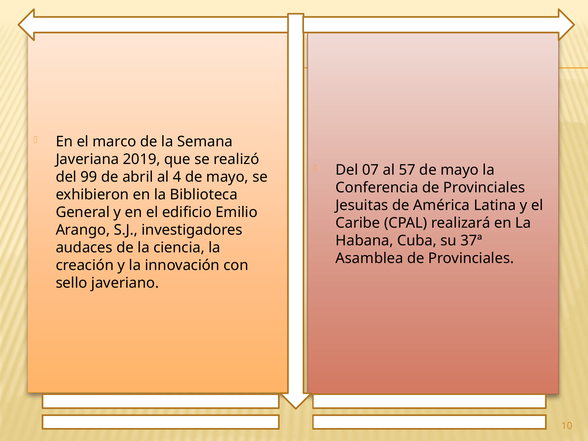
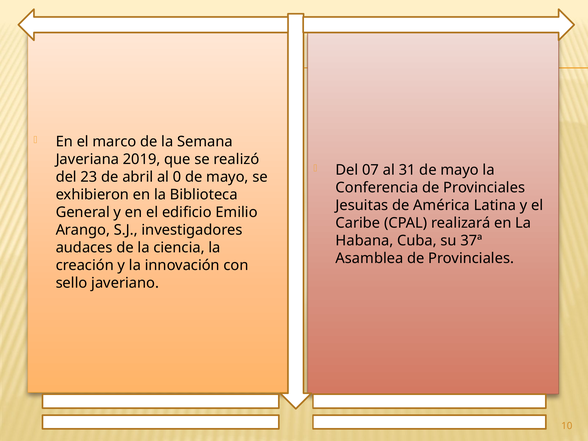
57: 57 -> 31
99: 99 -> 23
4: 4 -> 0
